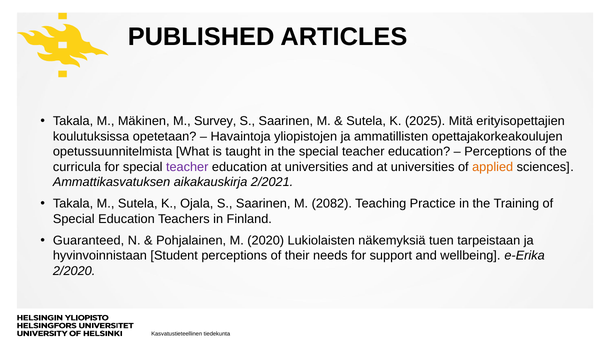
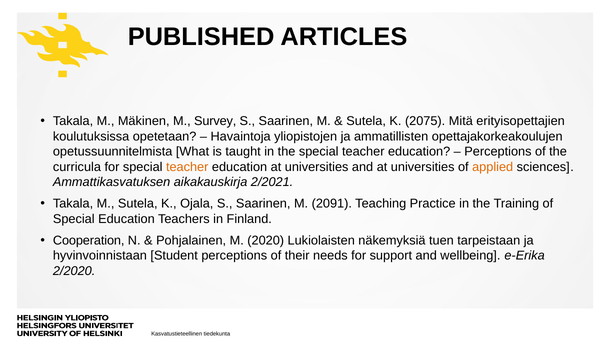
2025: 2025 -> 2075
teacher at (187, 167) colour: purple -> orange
2082: 2082 -> 2091
Guaranteed: Guaranteed -> Cooperation
